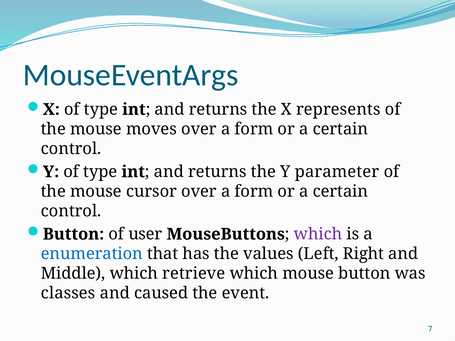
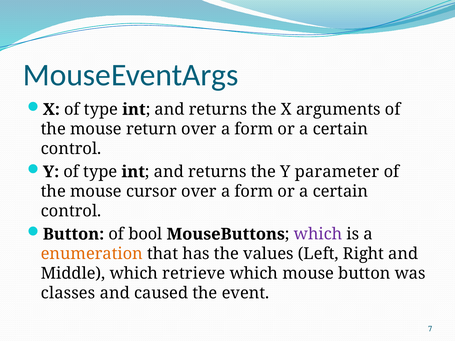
represents: represents -> arguments
moves: moves -> return
user: user -> bool
enumeration colour: blue -> orange
